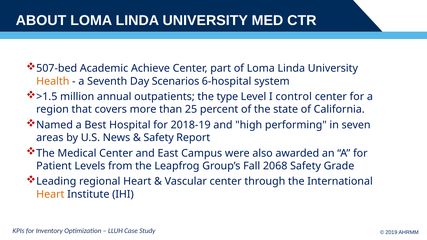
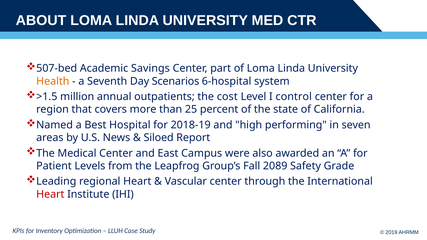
Achieve: Achieve -> Savings
type: type -> cost
Safety at (159, 138): Safety -> Siloed
2068: 2068 -> 2089
Heart at (50, 194) colour: orange -> red
